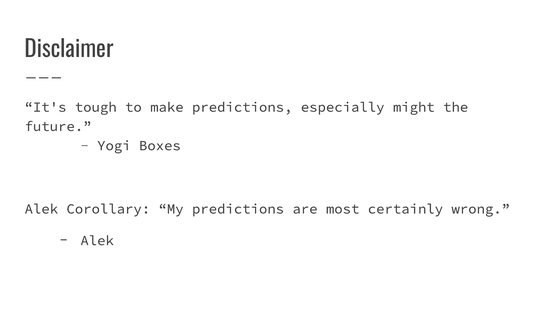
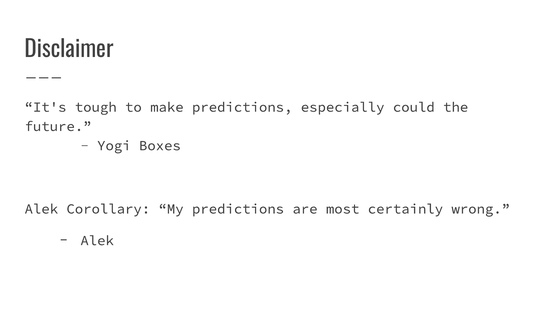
might: might -> could
